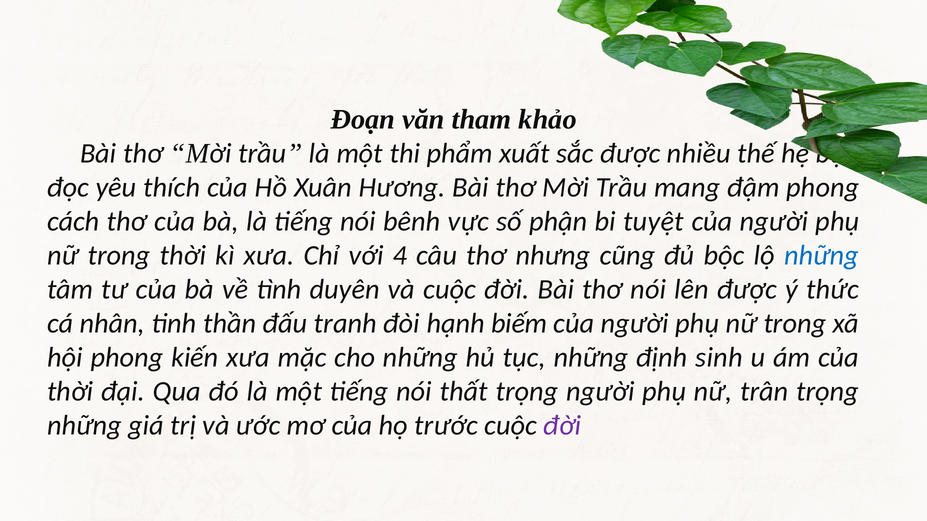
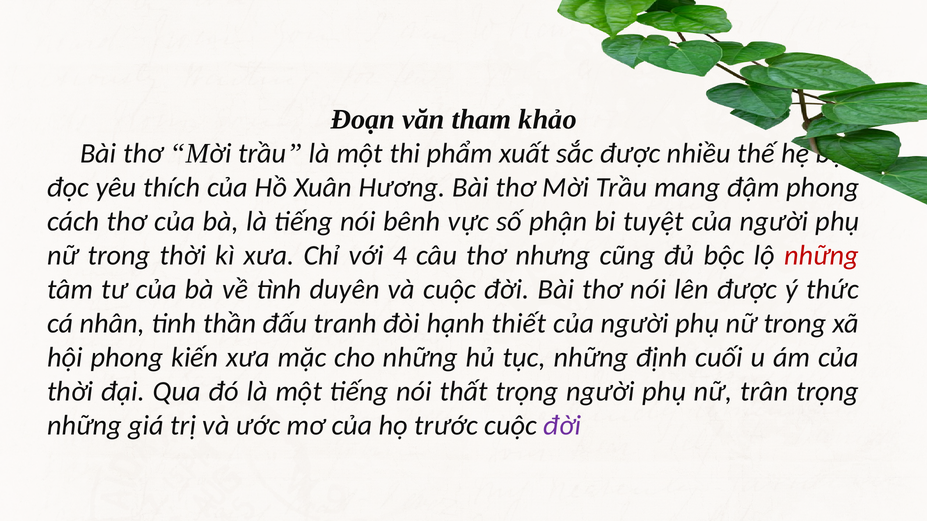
những at (822, 256) colour: blue -> red
biếm: biếm -> thiết
sinh: sinh -> cuối
